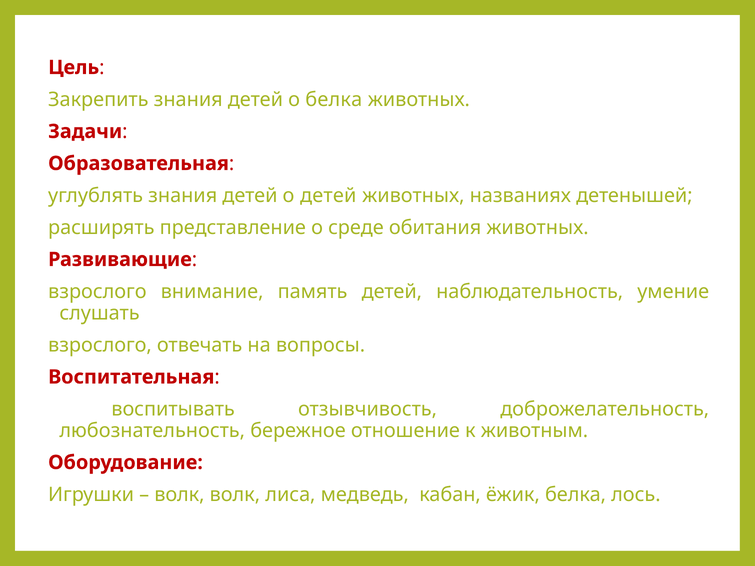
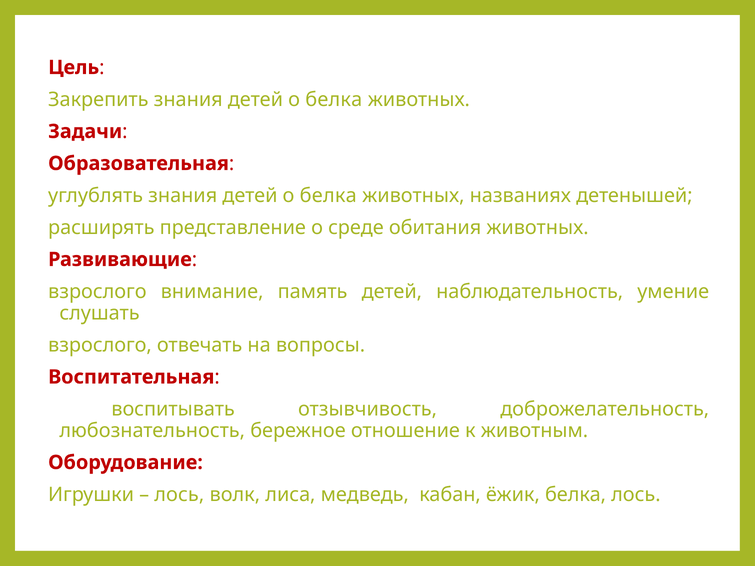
детей at (328, 196): детей -> белка
волк at (179, 495): волк -> лось
